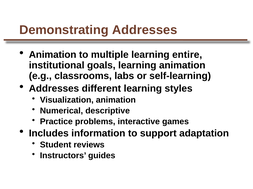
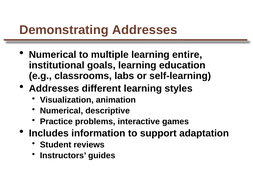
Animation at (53, 55): Animation -> Numerical
learning animation: animation -> education
